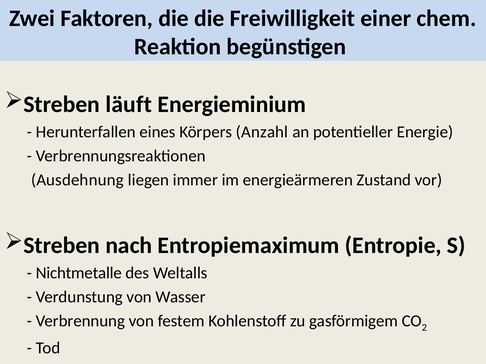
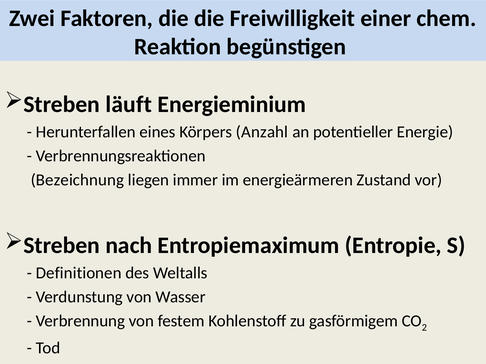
Ausdehnung: Ausdehnung -> Bezeichnung
Nichtmetalle: Nichtmetalle -> Definitionen
